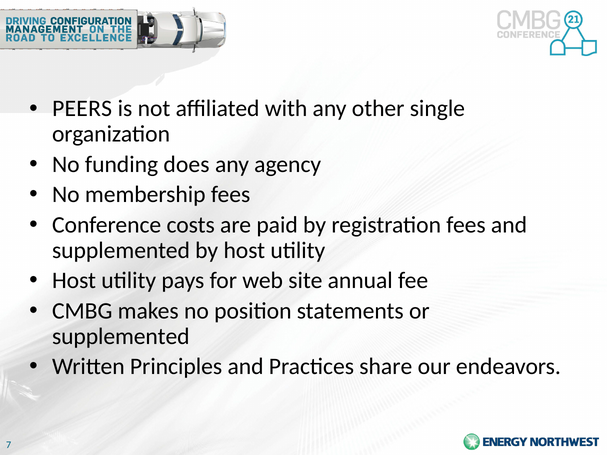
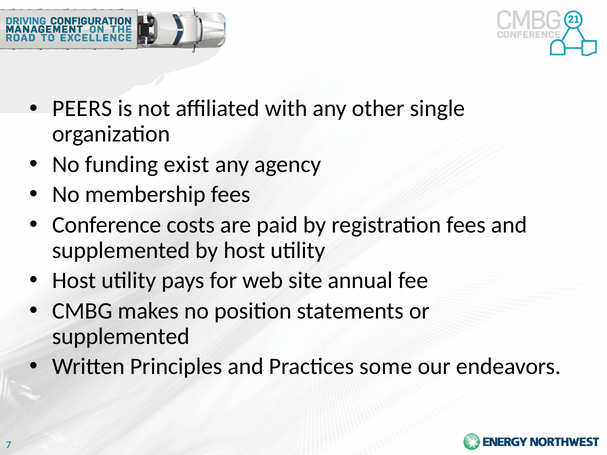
does: does -> exist
share: share -> some
